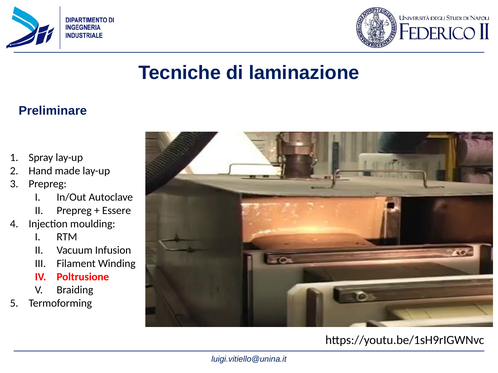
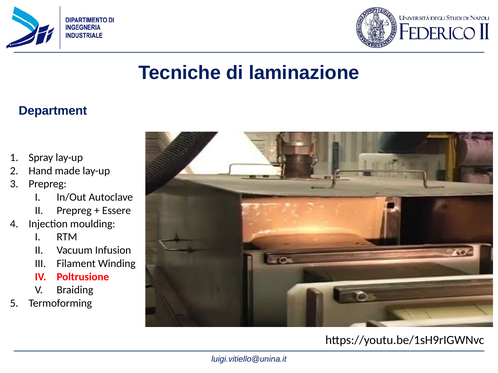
Preliminare: Preliminare -> Department
